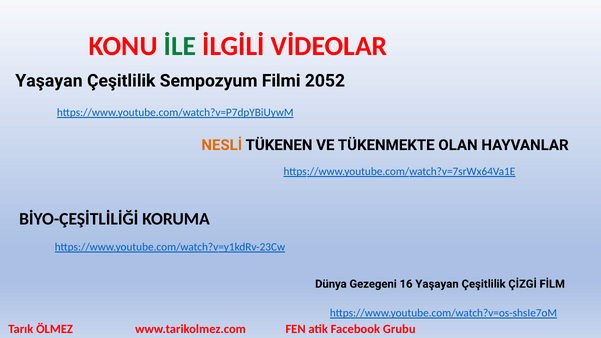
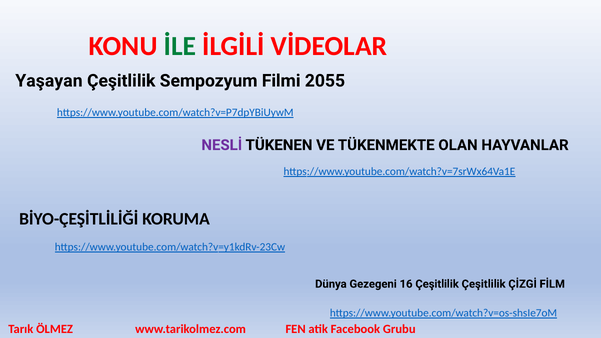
2052: 2052 -> 2055
NESLİ colour: orange -> purple
16 Yaşayan: Yaşayan -> Çeşitlilik
